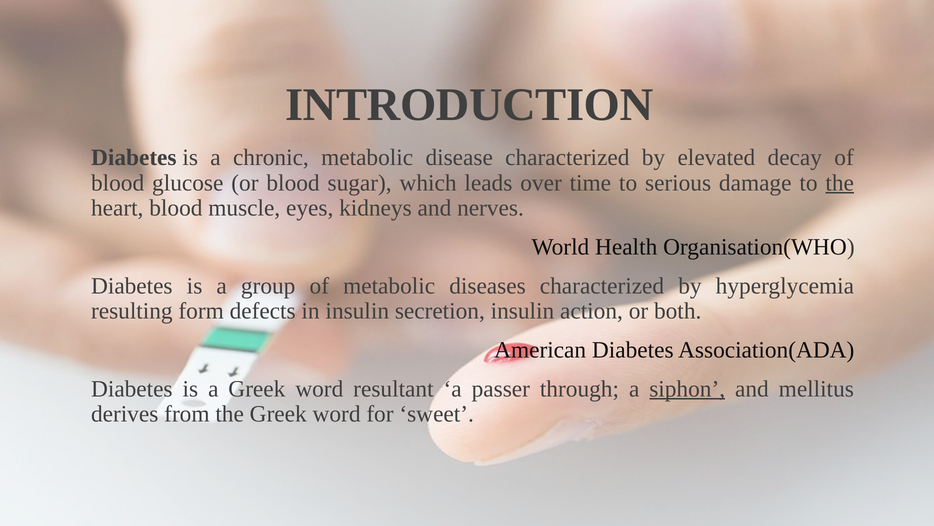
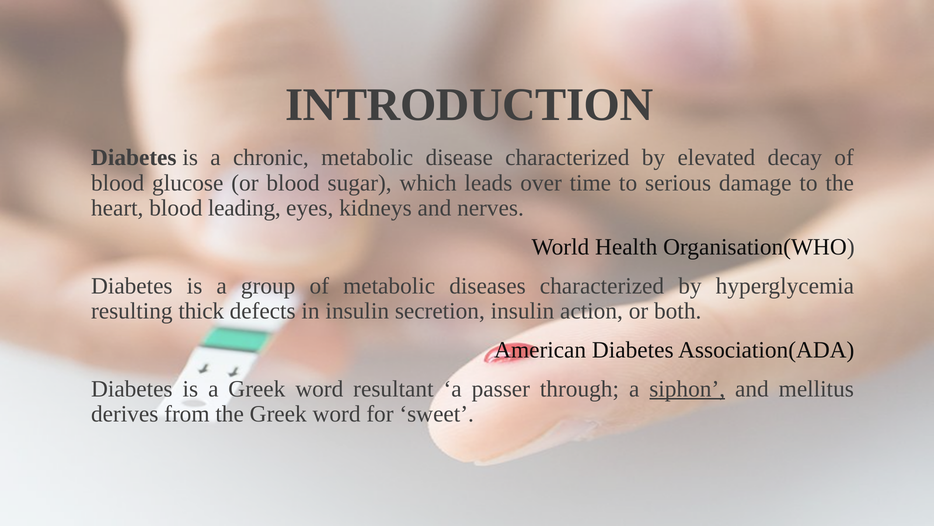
the at (840, 183) underline: present -> none
muscle: muscle -> leading
form: form -> thick
